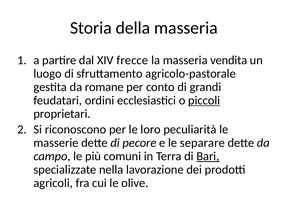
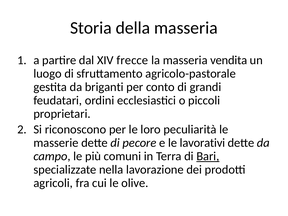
romane: romane -> briganti
piccoli underline: present -> none
separare: separare -> lavorativi
